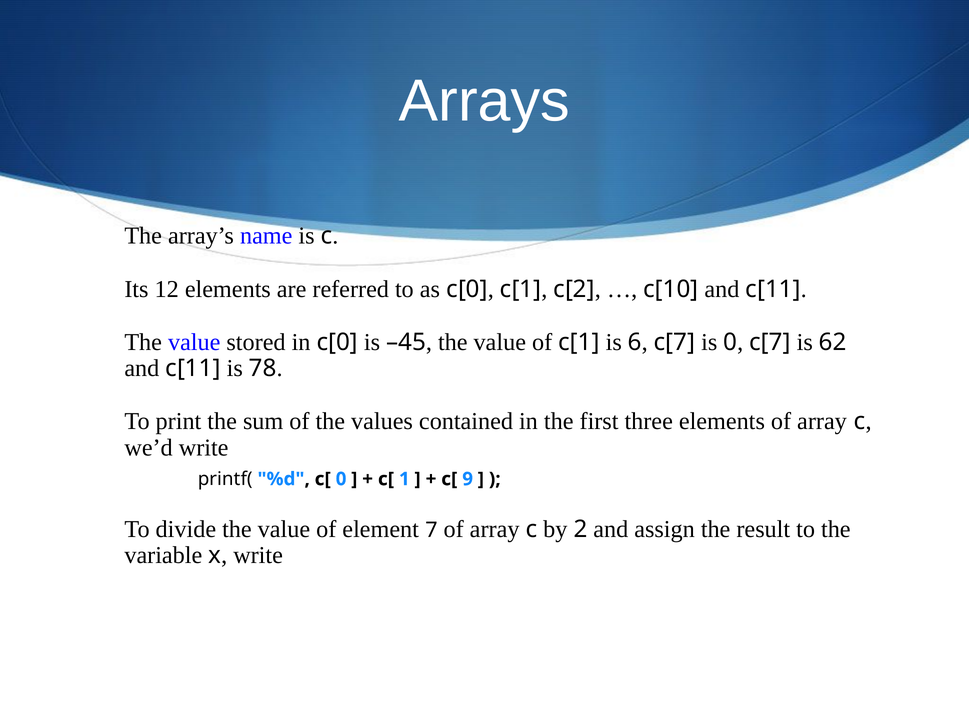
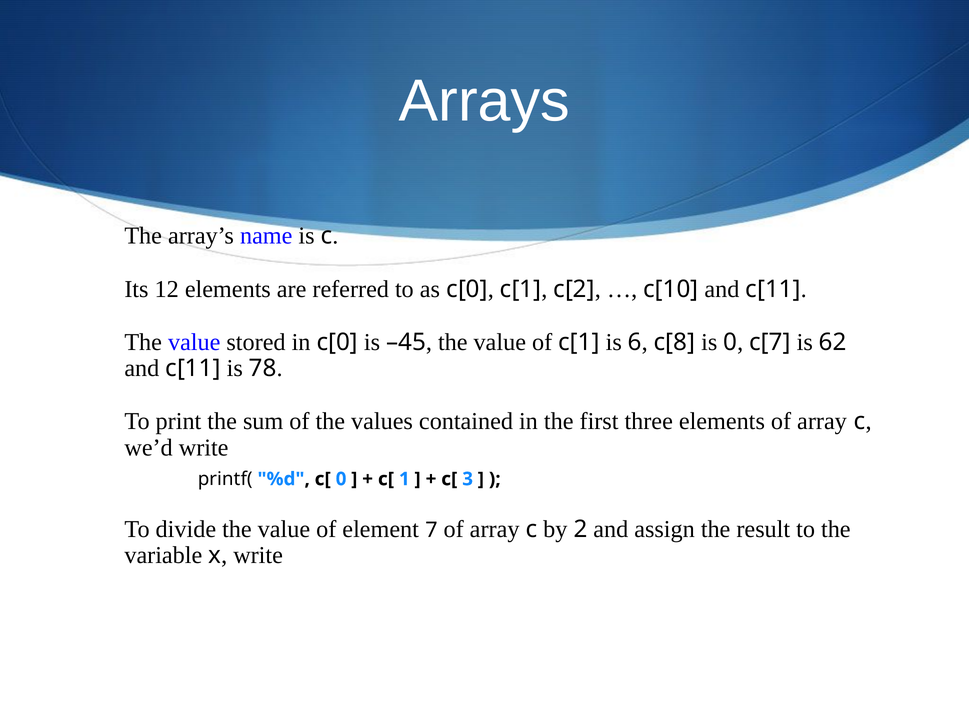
c[7 at (675, 342): c[7 -> c[8
9: 9 -> 3
